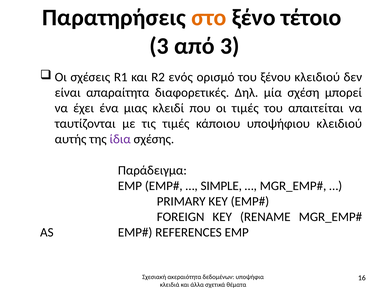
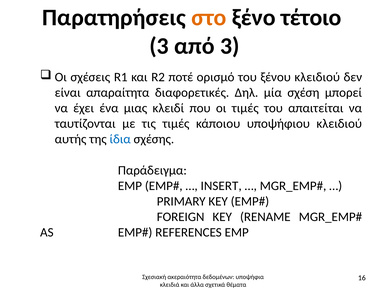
ενός: ενός -> ποτέ
ίδια colour: purple -> blue
SIMPLE: SIMPLE -> INSERT
